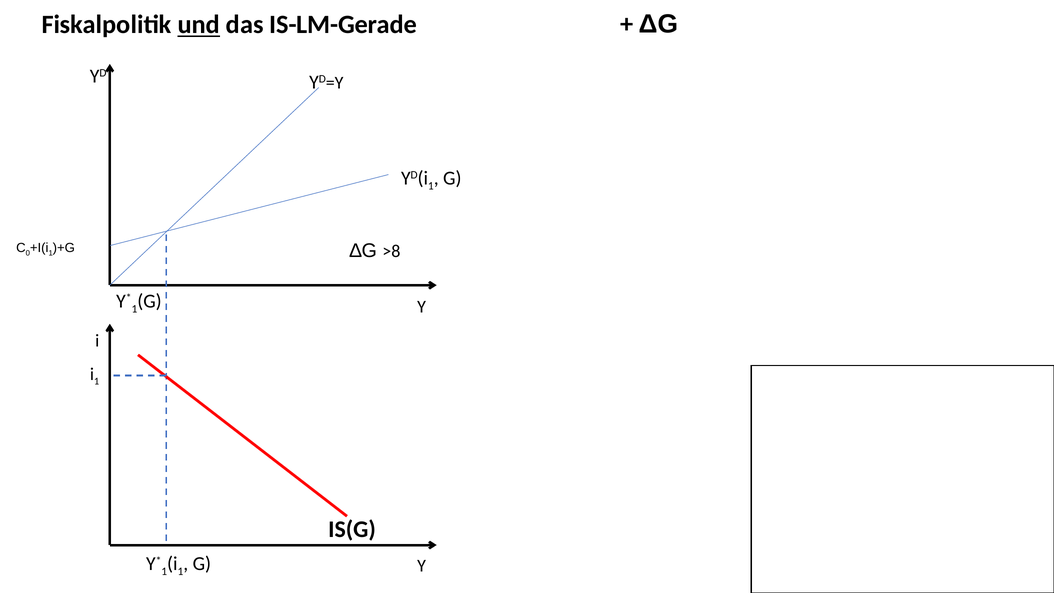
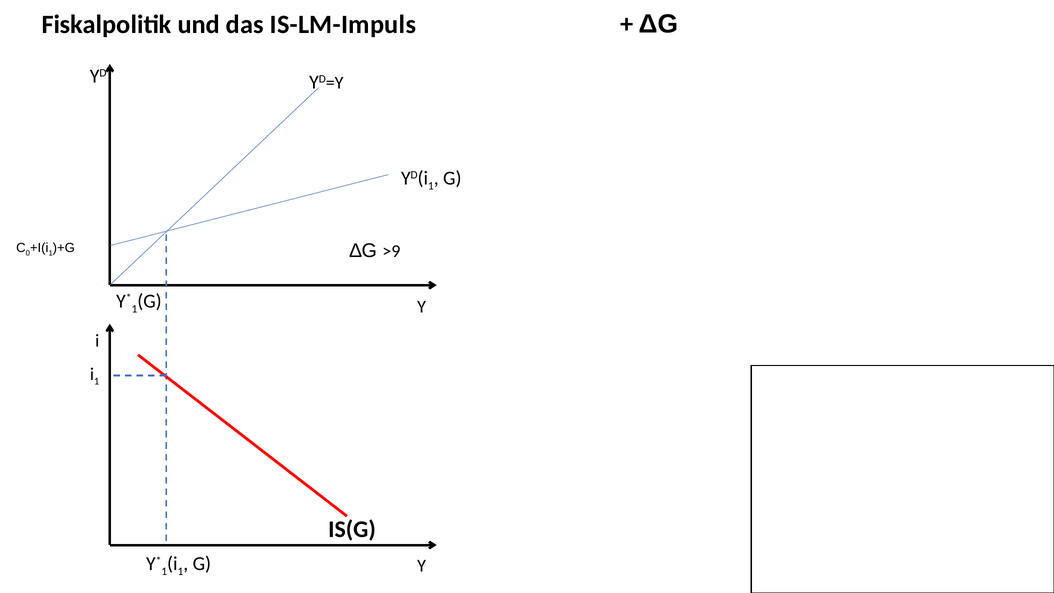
und underline: present -> none
IS-LM-Gerade: IS-LM-Gerade -> IS-LM-Impuls
>8: >8 -> >9
